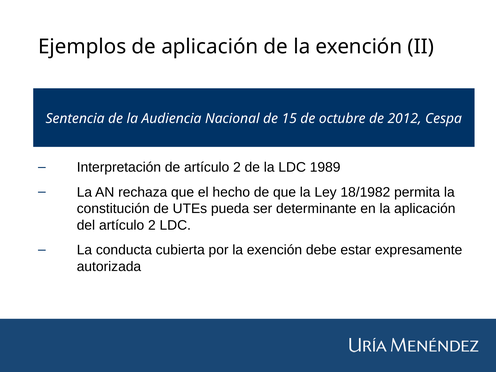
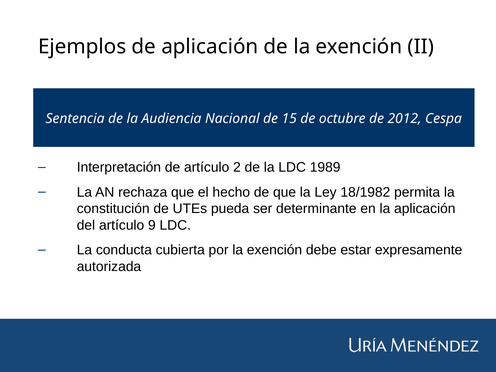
del artículo 2: 2 -> 9
